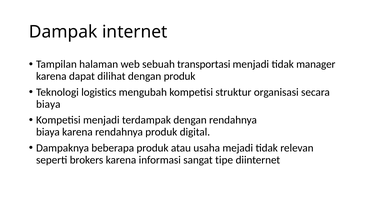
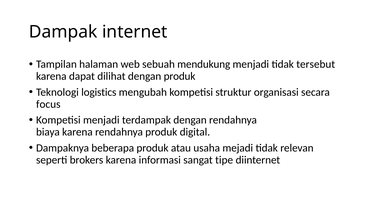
transportasi: transportasi -> mendukung
manager: manager -> tersebut
biaya at (48, 104): biaya -> focus
